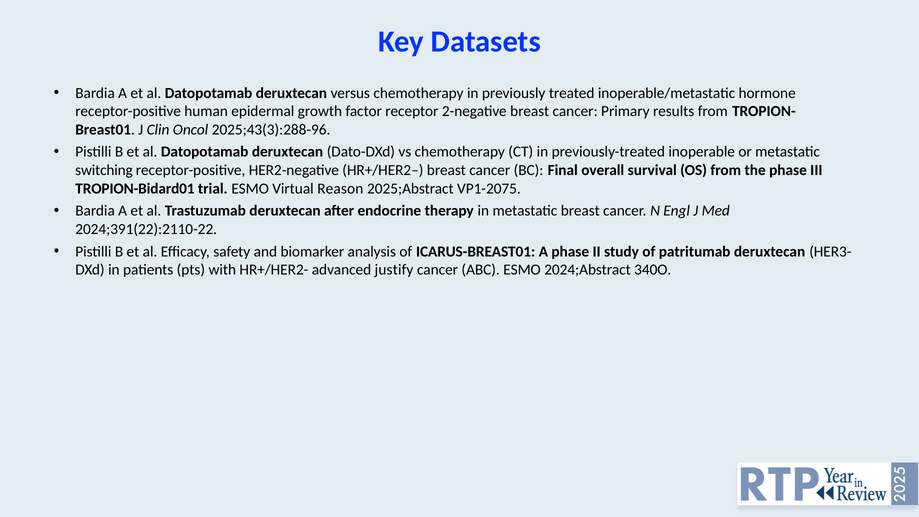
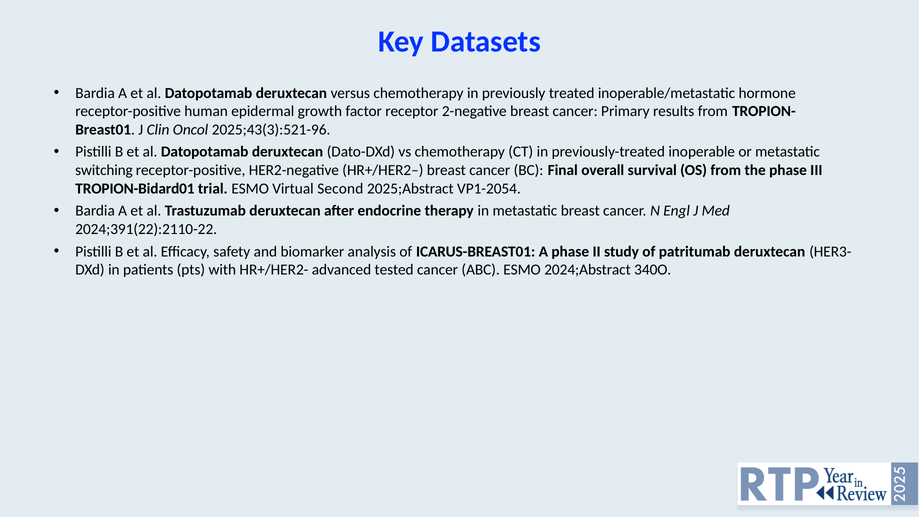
2025;43(3):288-96: 2025;43(3):288-96 -> 2025;43(3):521-96
Reason: Reason -> Second
VP1-2075: VP1-2075 -> VP1-2054
justify: justify -> tested
